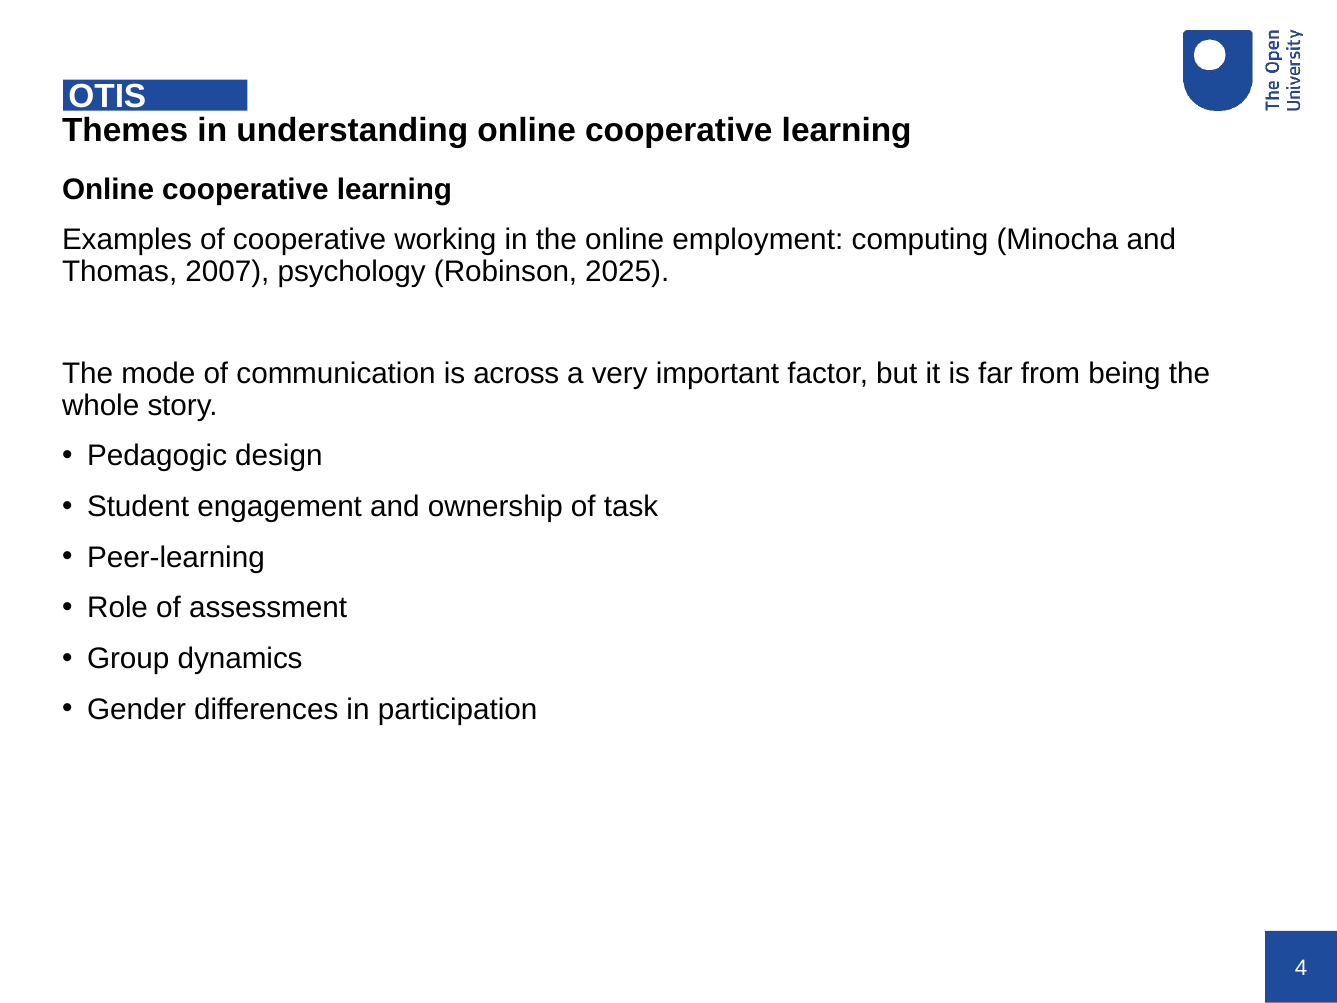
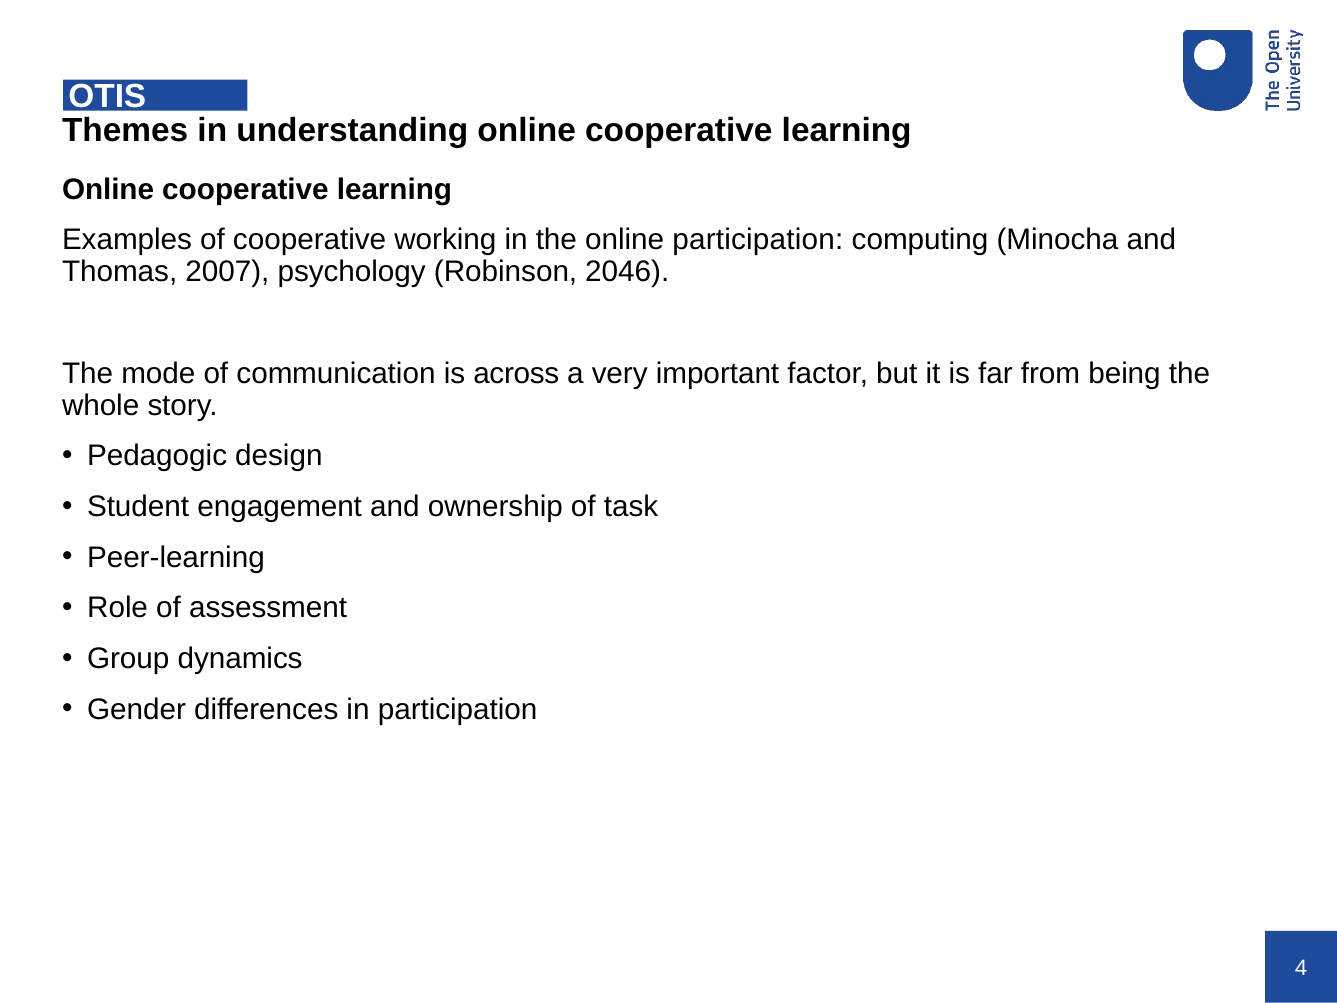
online employment: employment -> participation
2025: 2025 -> 2046
